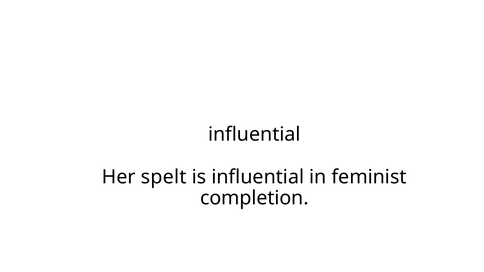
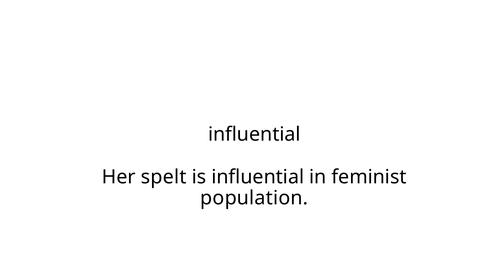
completion: completion -> population
